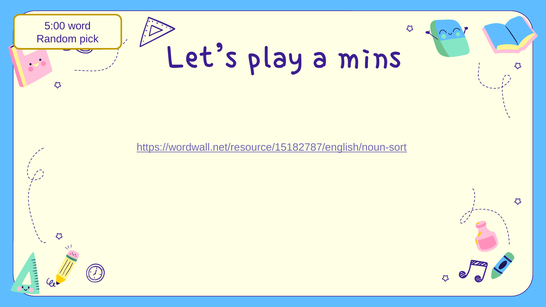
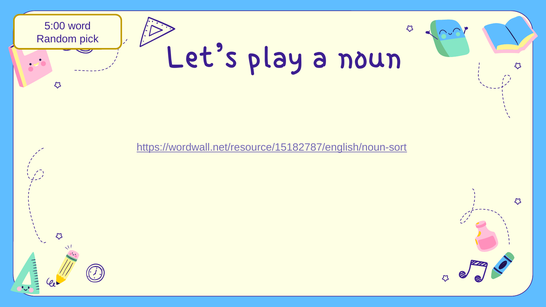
mins: mins -> noun
